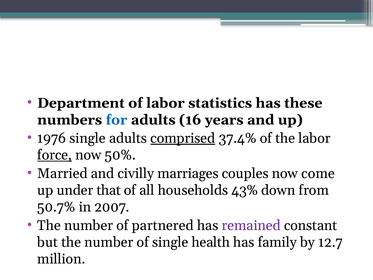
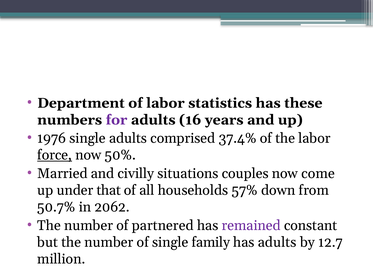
for colour: blue -> purple
comprised underline: present -> none
marriages: marriages -> situations
43%: 43% -> 57%
2007: 2007 -> 2062
health: health -> family
has family: family -> adults
